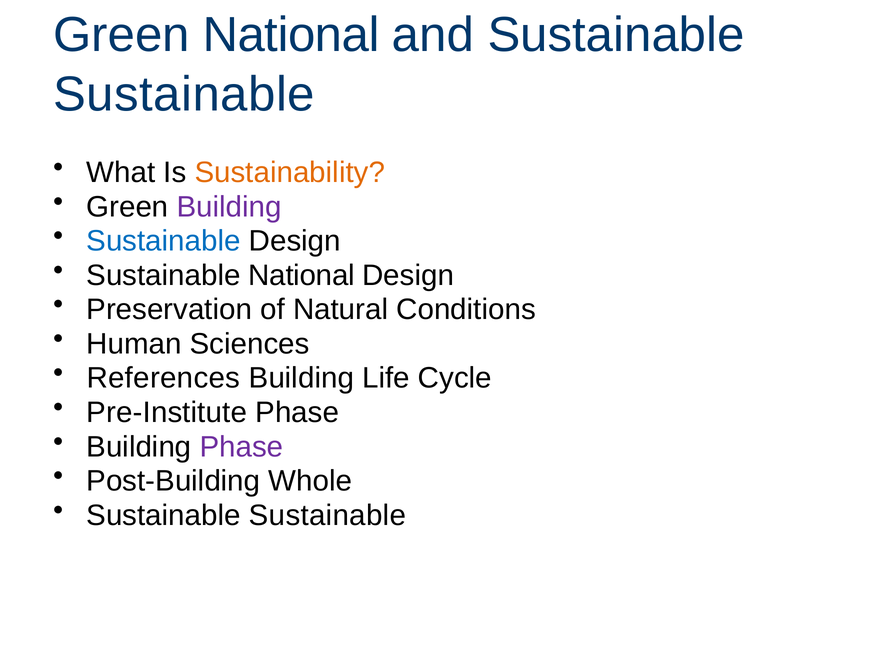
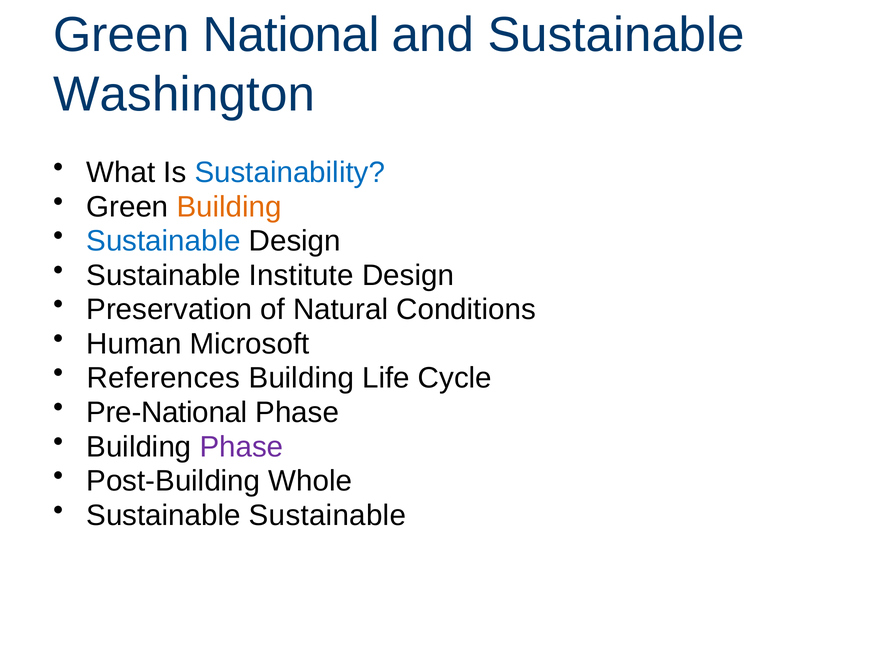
Sustainable at (184, 94): Sustainable -> Washington
Sustainability colour: orange -> blue
Building at (229, 207) colour: purple -> orange
Sustainable National: National -> Institute
Sciences: Sciences -> Microsoft
Pre-Institute: Pre-Institute -> Pre-National
